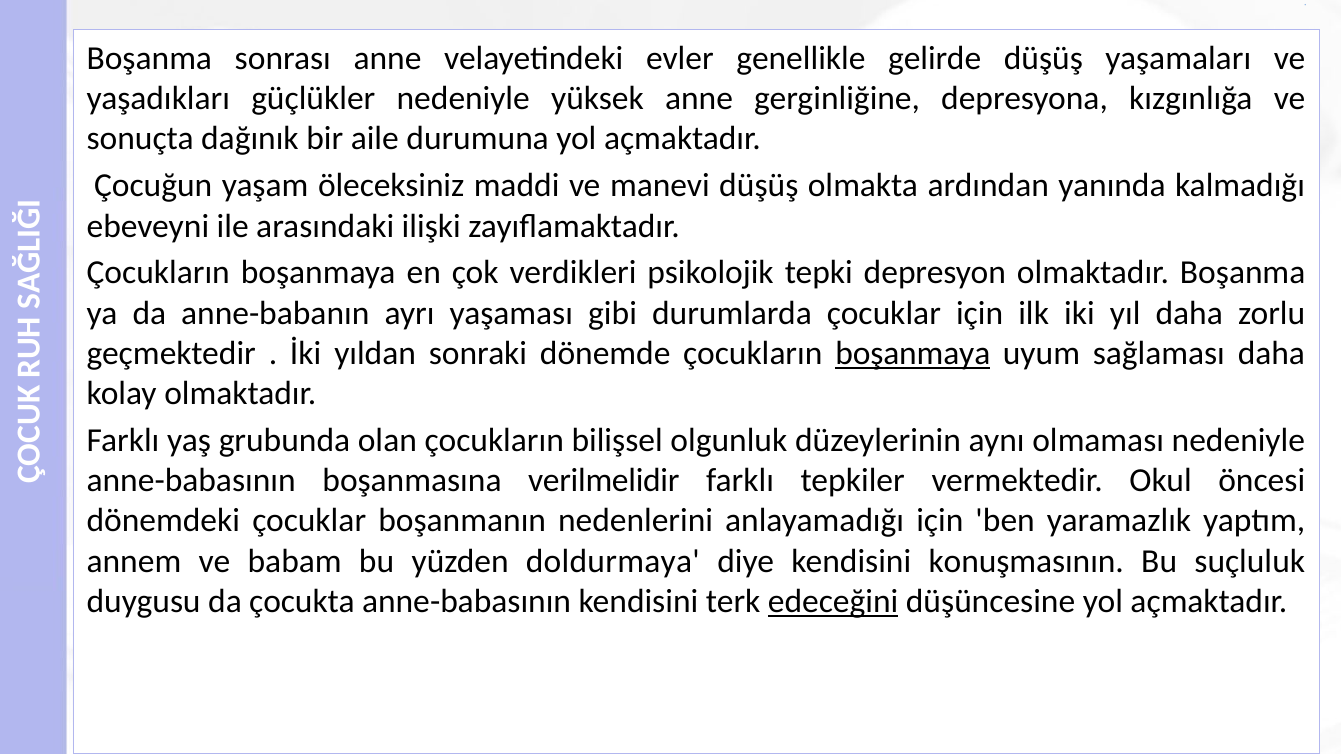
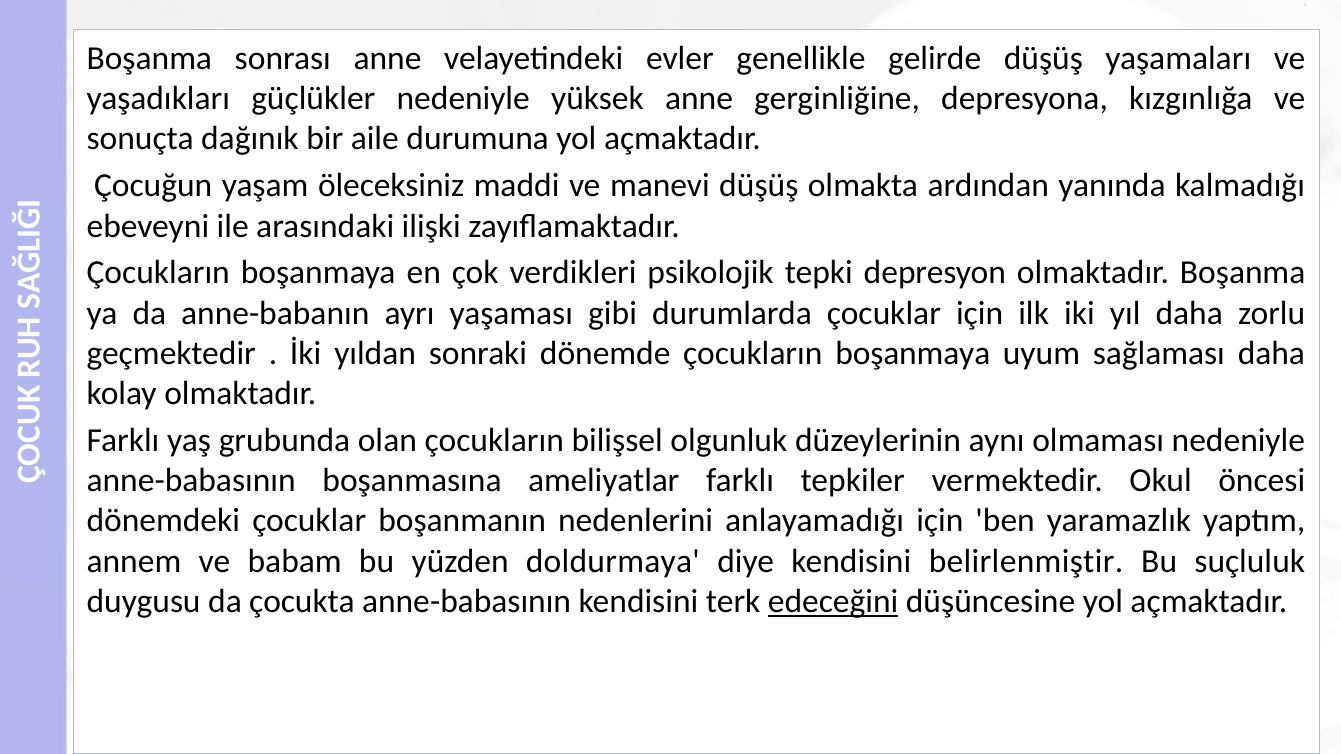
boşanmaya at (913, 353) underline: present -> none
verilmelidir: verilmelidir -> ameliyatlar
konuşmasının: konuşmasının -> belirlenmiştir
